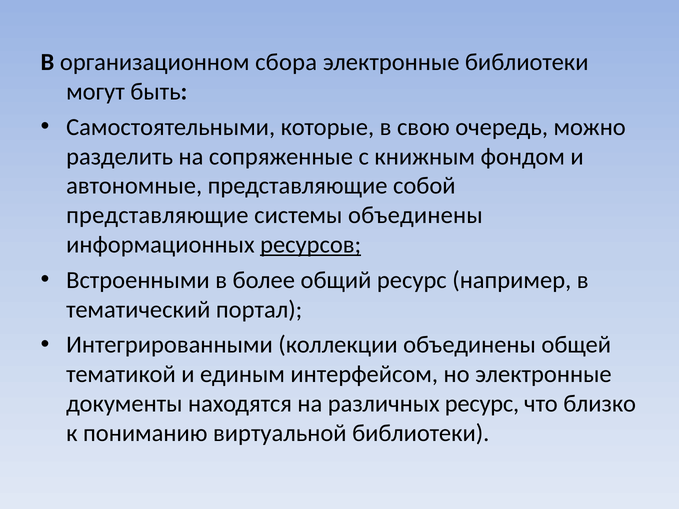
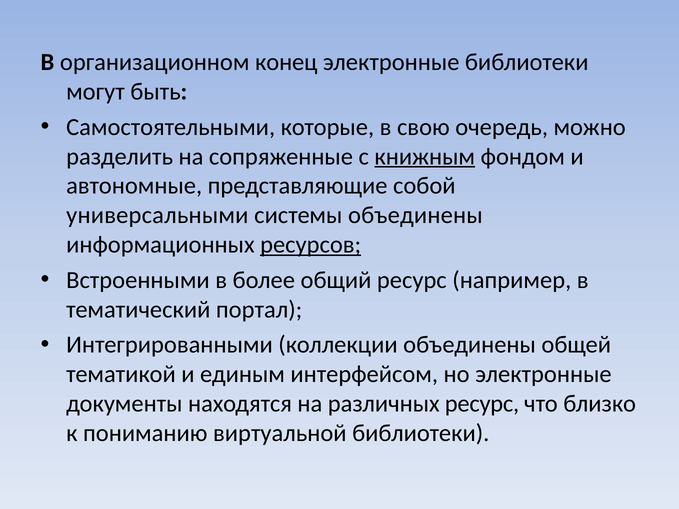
сбора: сбора -> конец
книжным underline: none -> present
представляющие at (157, 215): представляющие -> универсальными
